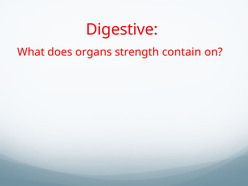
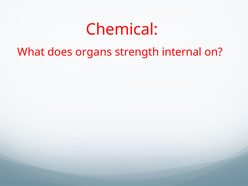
Digestive: Digestive -> Chemical
contain: contain -> internal
